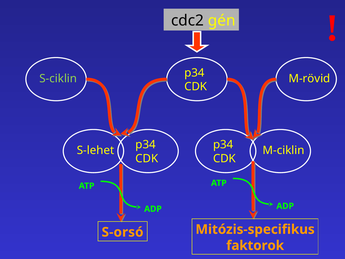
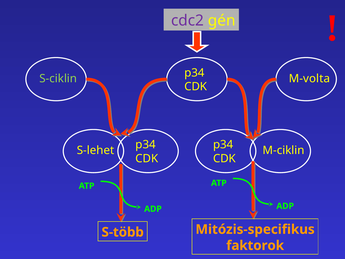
cdc2 colour: black -> purple
M-rövid: M-rövid -> M-volta
S-orsó: S-orsó -> S-több
